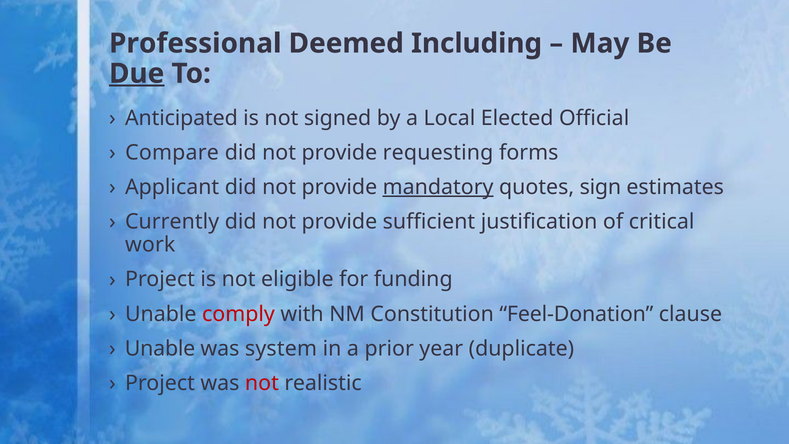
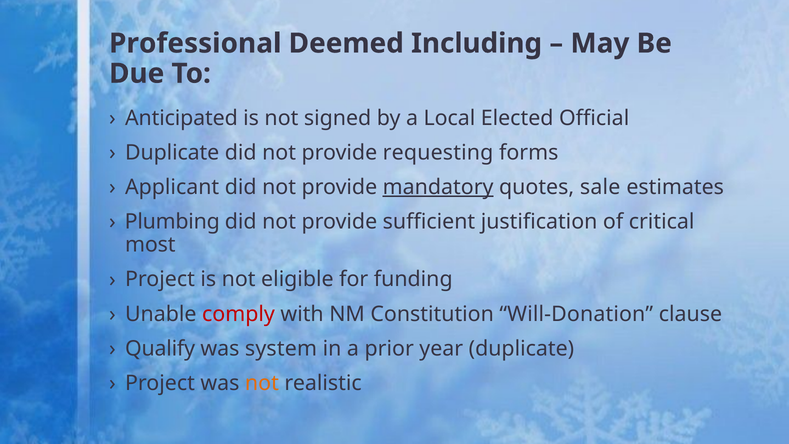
Due underline: present -> none
Compare at (172, 153): Compare -> Duplicate
sign: sign -> sale
Currently: Currently -> Plumbing
work: work -> most
Feel-Donation: Feel-Donation -> Will-Donation
Unable at (160, 349): Unable -> Qualify
not at (262, 383) colour: red -> orange
